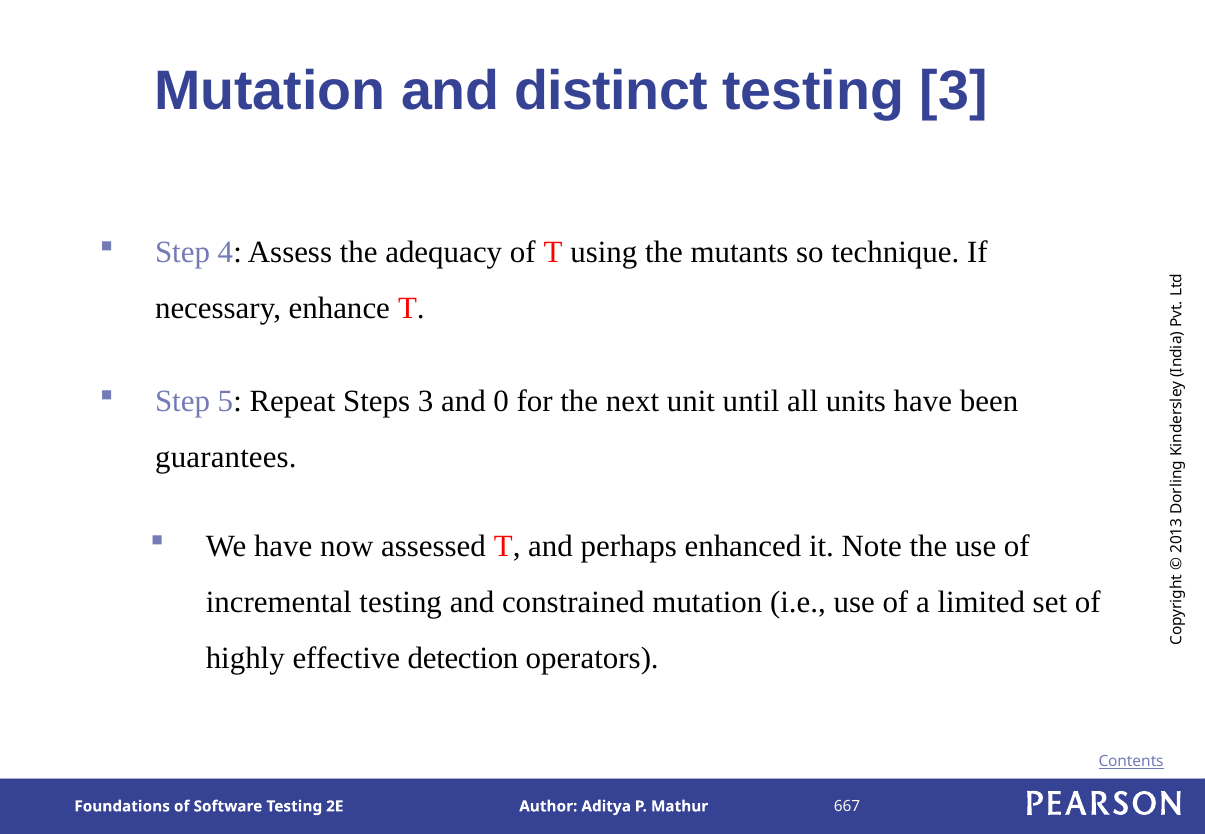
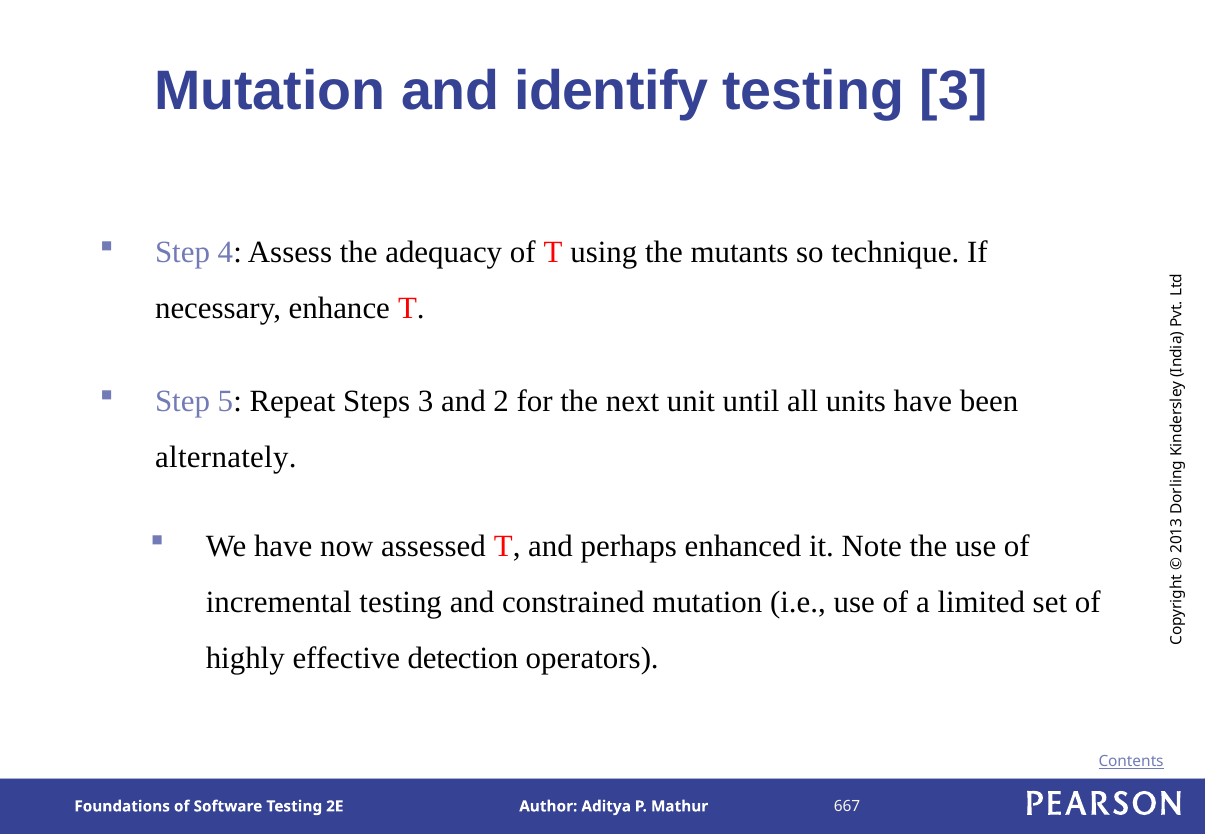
distinct: distinct -> identify
and 0: 0 -> 2
guarantees: guarantees -> alternately
